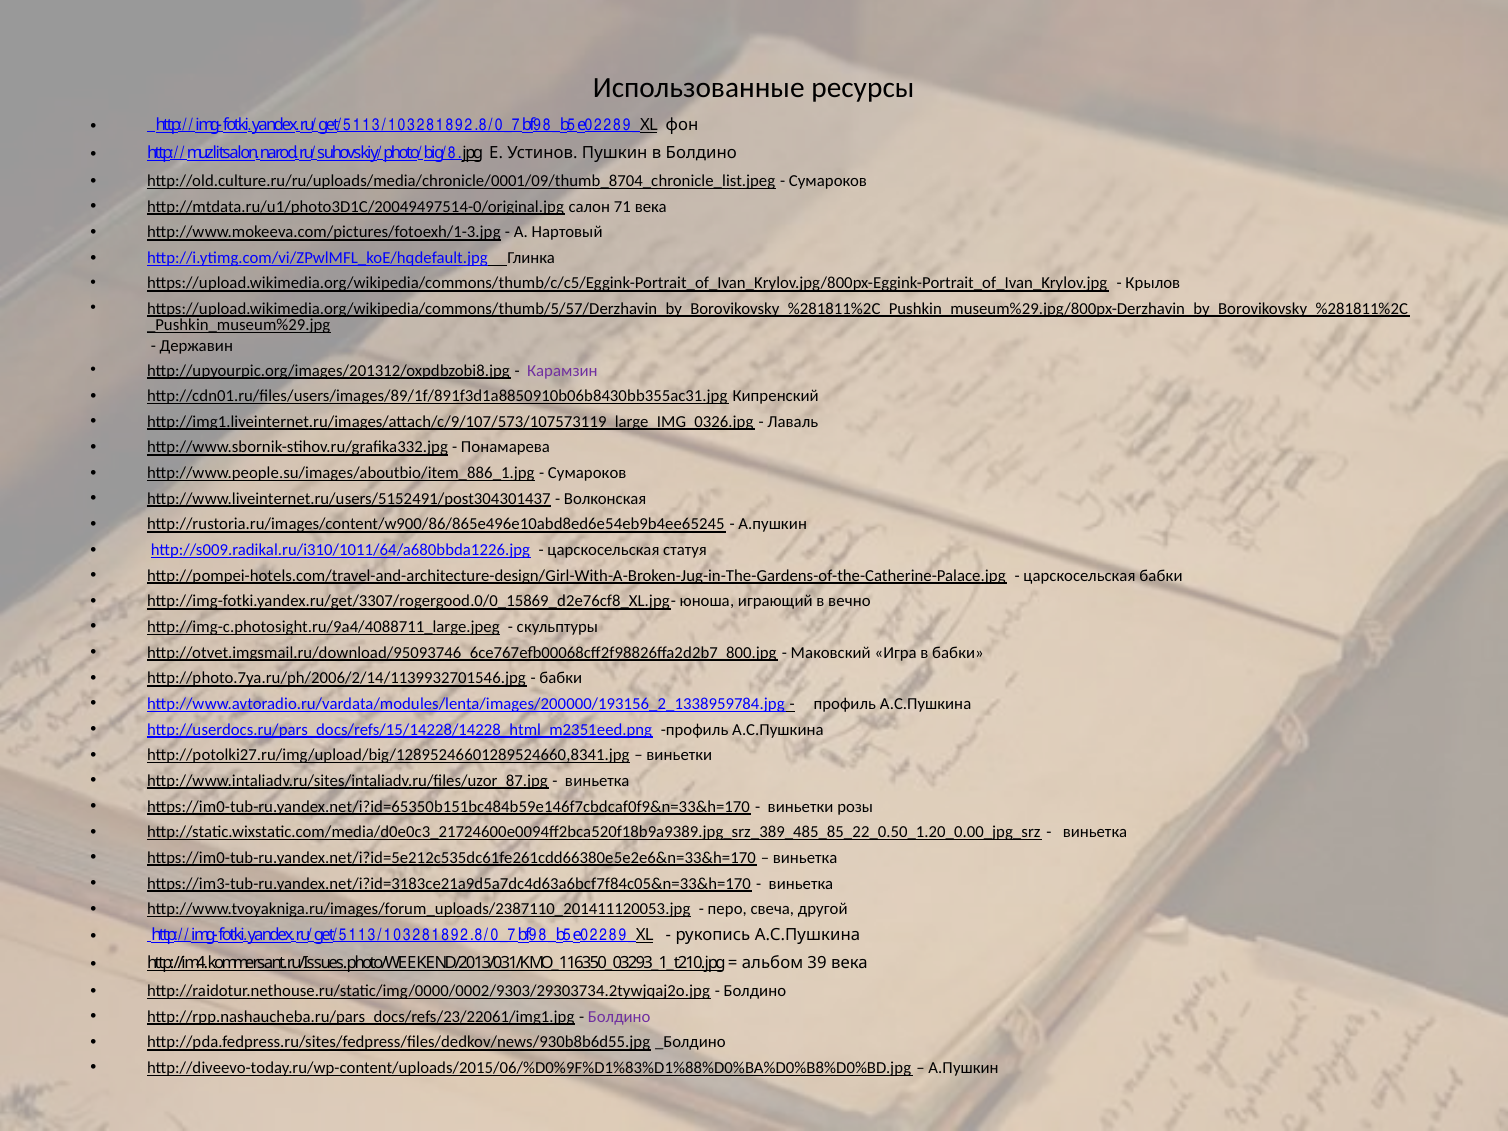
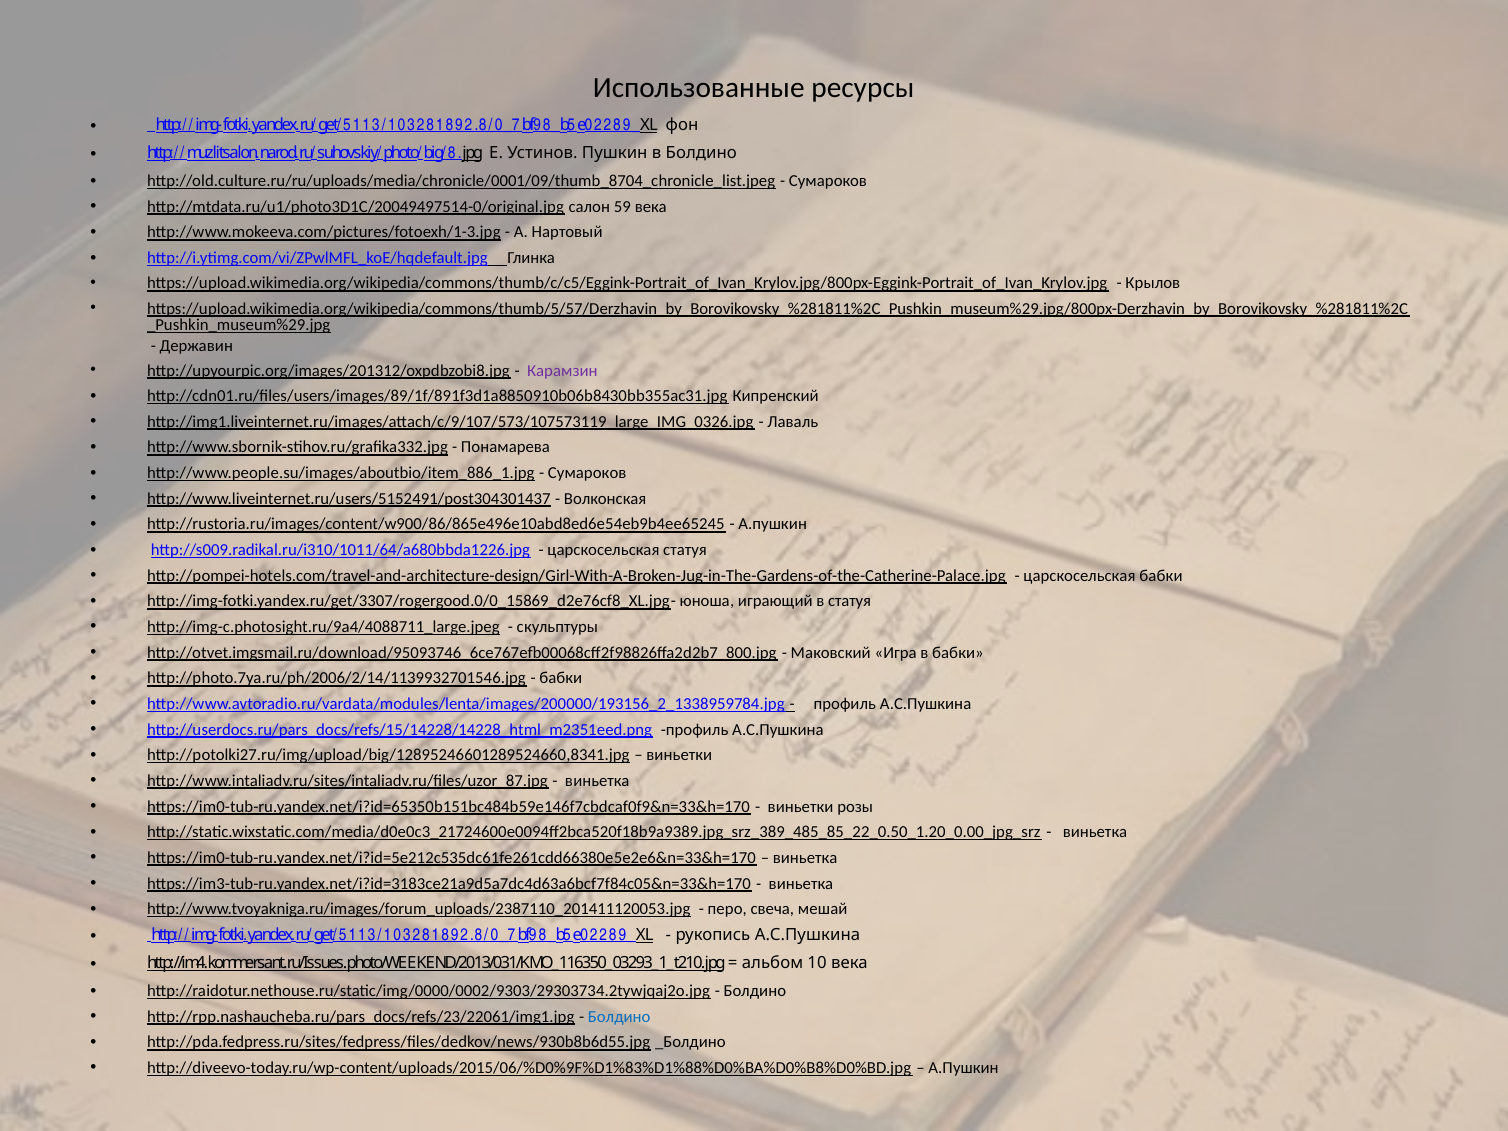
71: 71 -> 59
в вечно: вечно -> статуя
другой: другой -> мешай
39: 39 -> 10
Болдино at (619, 1017) colour: purple -> blue
